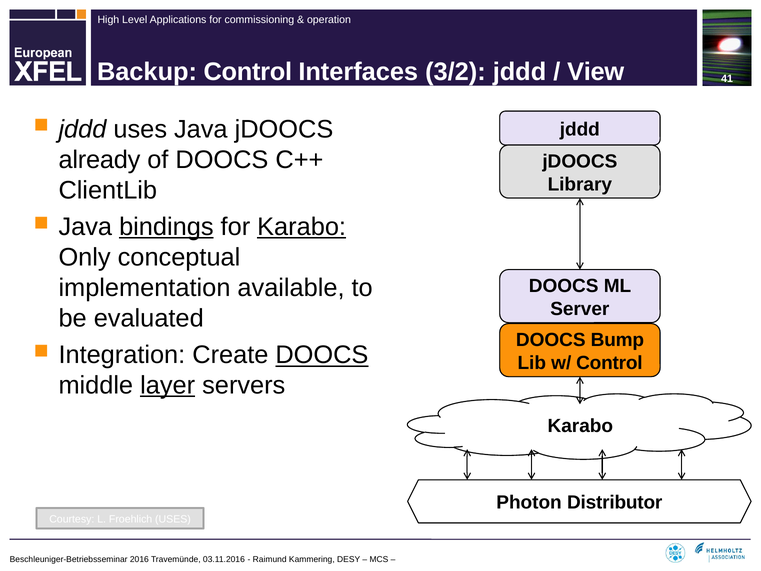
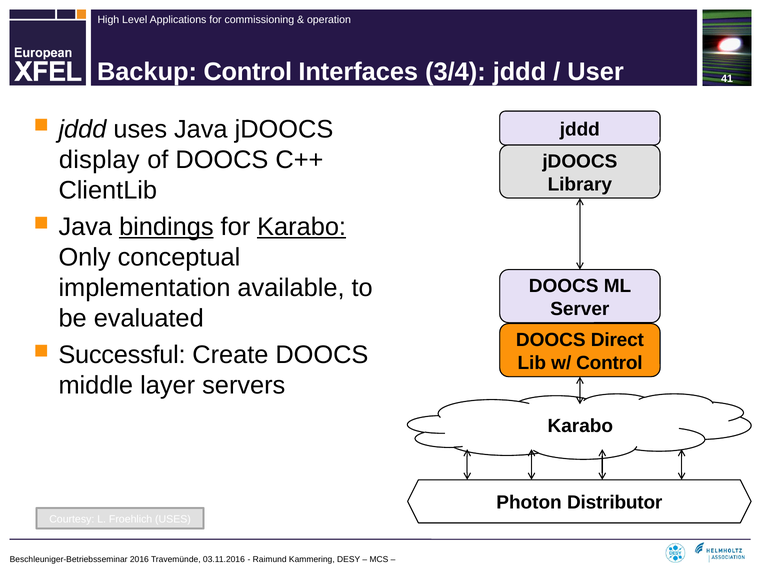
3/2: 3/2 -> 3/4
View: View -> User
already: already -> display
Bump: Bump -> Direct
Integration: Integration -> Successful
DOOCS at (322, 355) underline: present -> none
layer underline: present -> none
